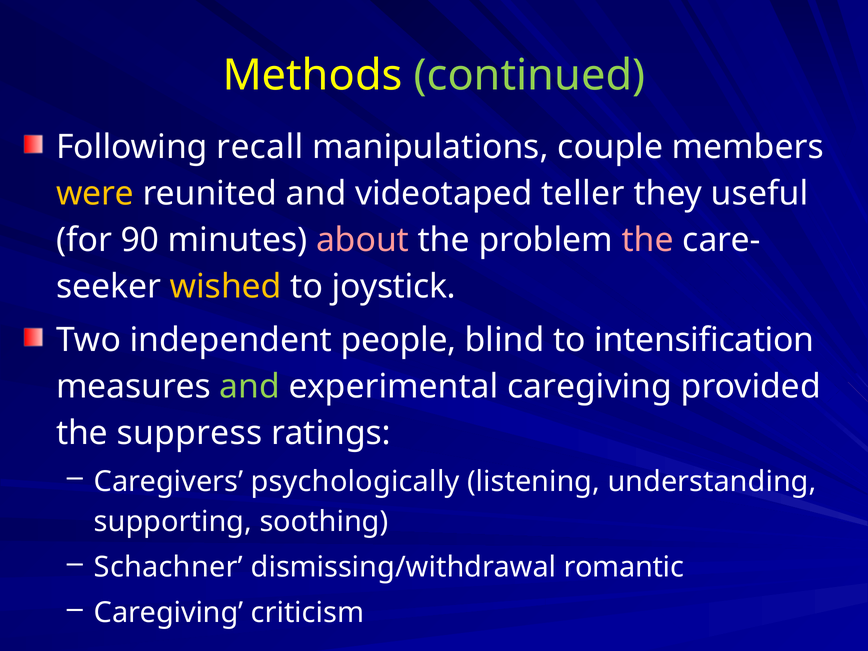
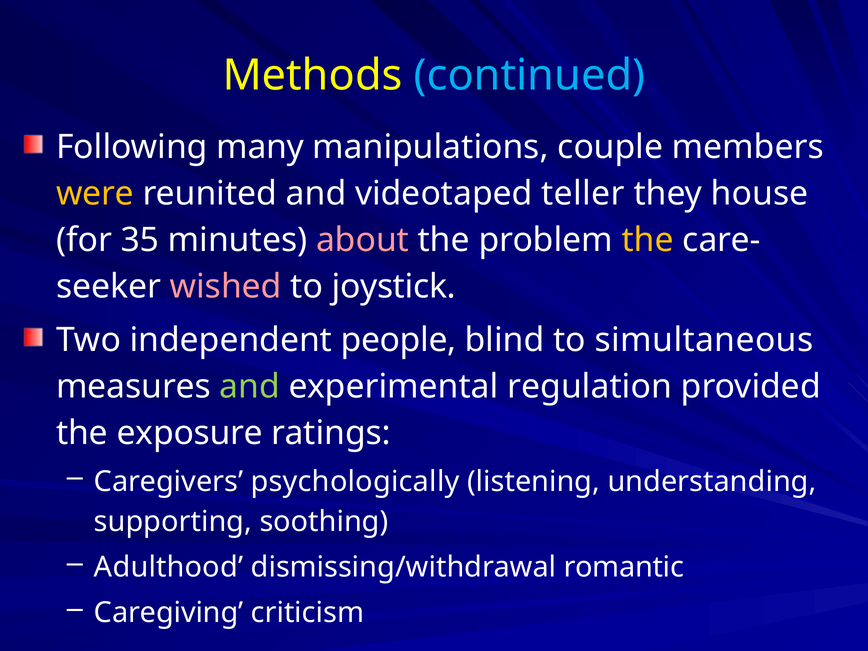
continued colour: light green -> light blue
recall: recall -> many
useful: useful -> house
90: 90 -> 35
the at (648, 240) colour: pink -> yellow
wished colour: yellow -> pink
intensification: intensification -> simultaneous
experimental caregiving: caregiving -> regulation
suppress: suppress -> exposure
Schachner: Schachner -> Adulthood
